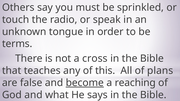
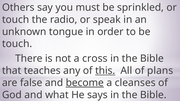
terms at (17, 44): terms -> touch
this underline: none -> present
reaching: reaching -> cleanses
